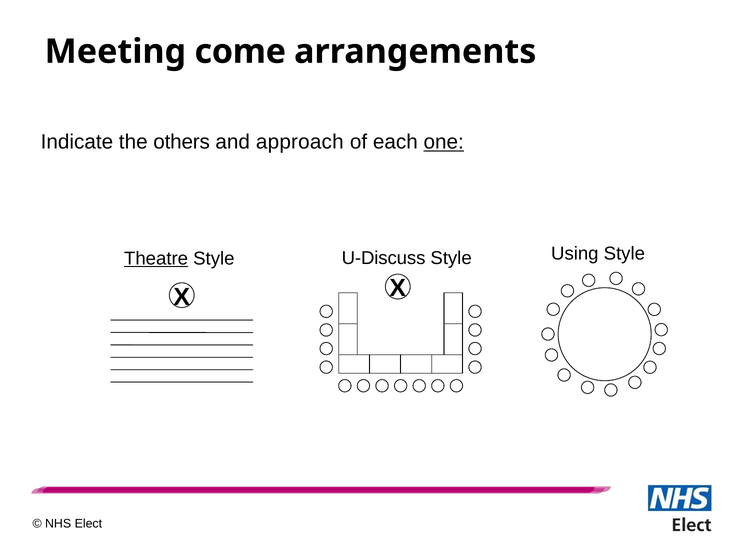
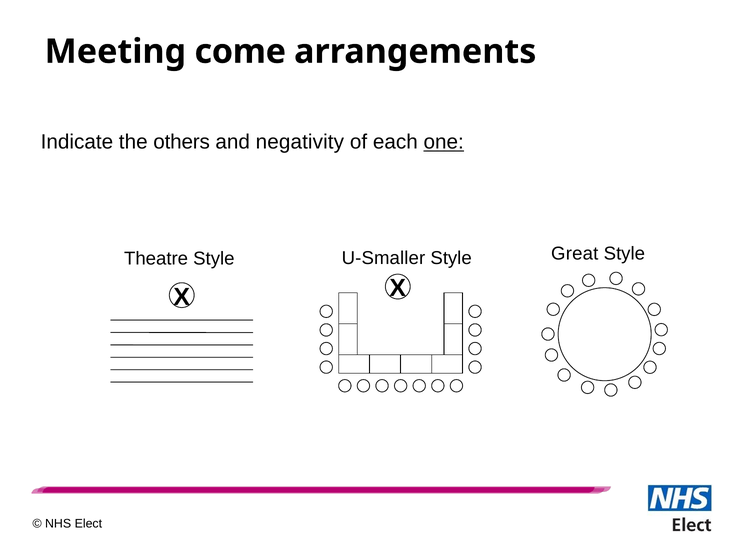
approach: approach -> negativity
Theatre underline: present -> none
U-Discuss: U-Discuss -> U-Smaller
Using: Using -> Great
